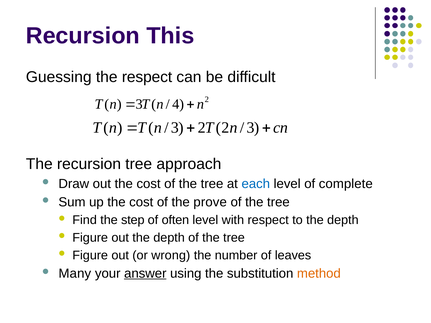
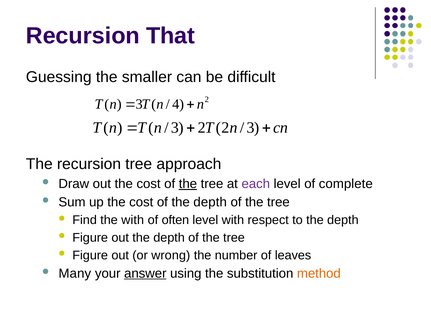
This: This -> That
the respect: respect -> smaller
the at (188, 184) underline: none -> present
each colour: blue -> purple
of the prove: prove -> depth
the step: step -> with
